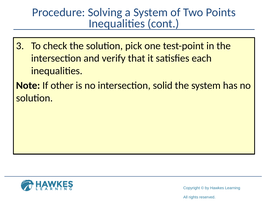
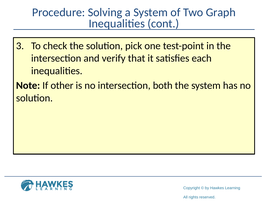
Points: Points -> Graph
solid: solid -> both
